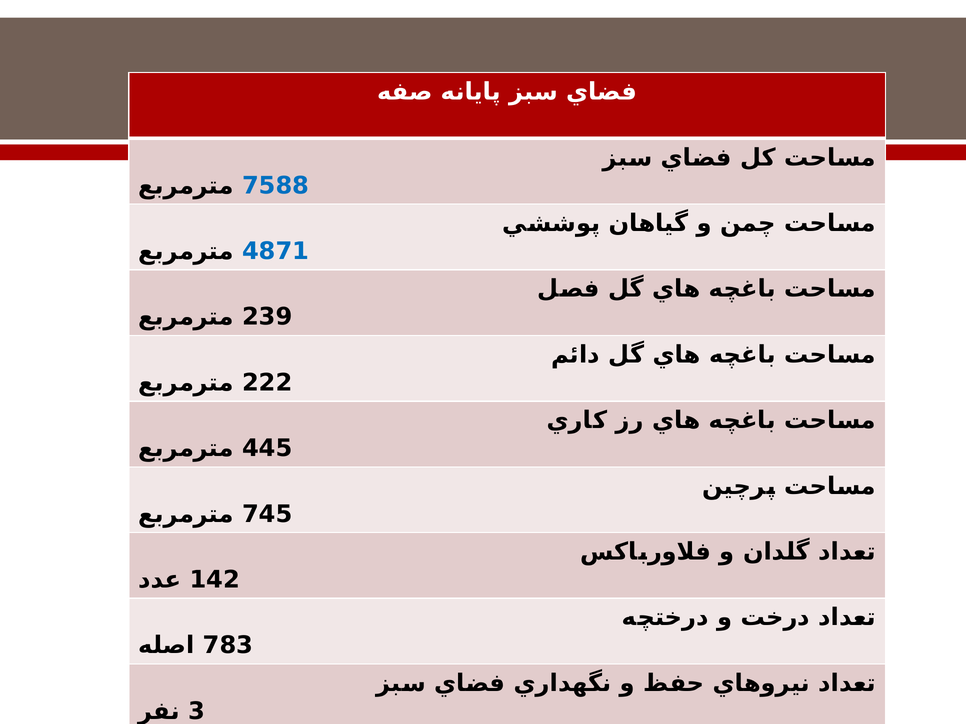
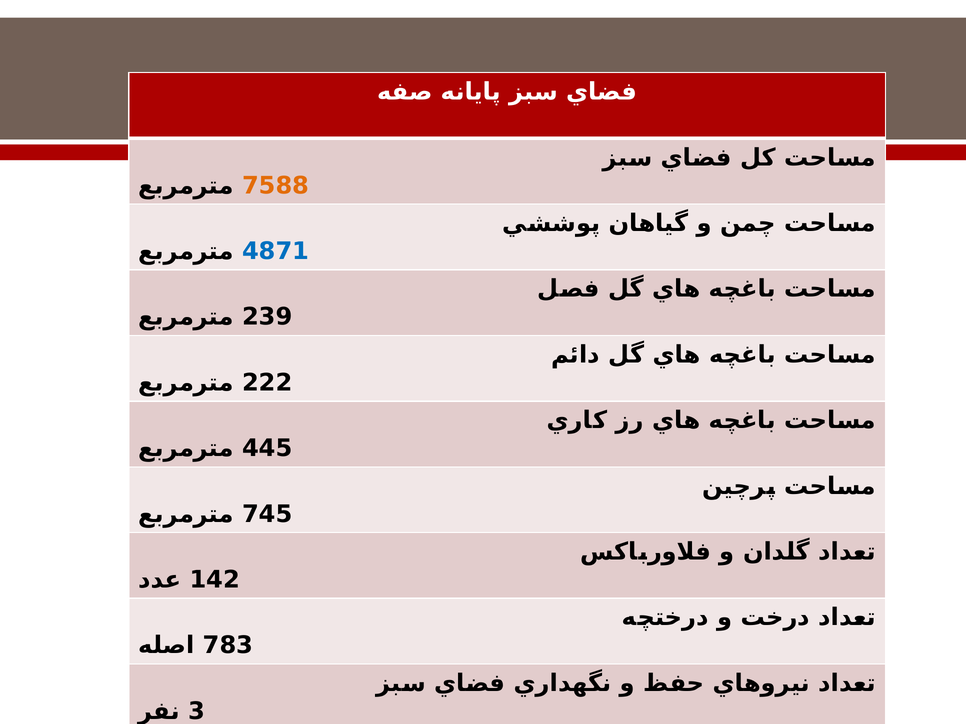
7588 colour: blue -> orange
